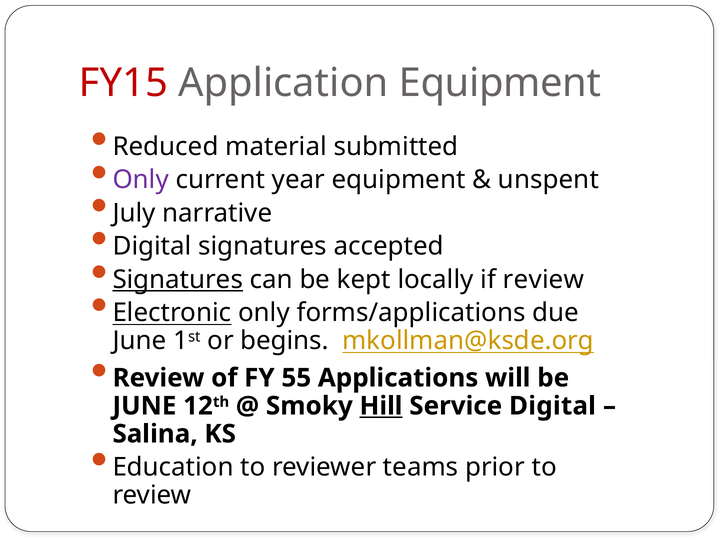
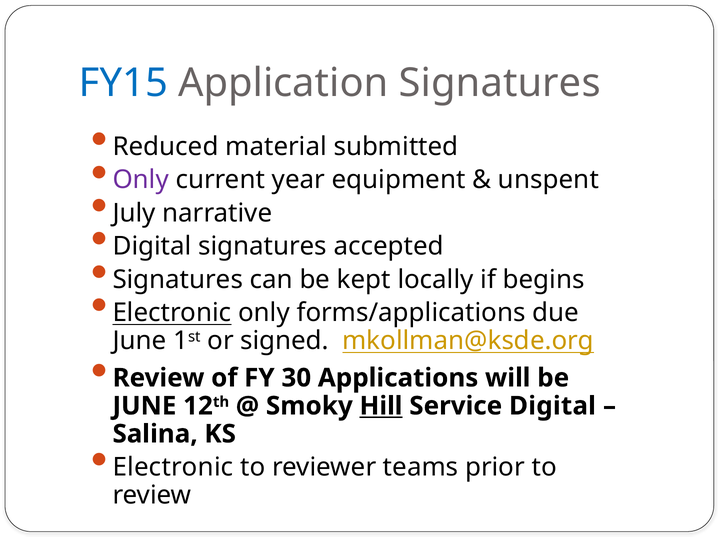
FY15 colour: red -> blue
Application Equipment: Equipment -> Signatures
Signatures at (178, 280) underline: present -> none
if review: review -> begins
begins: begins -> signed
55: 55 -> 30
Education at (173, 467): Education -> Electronic
